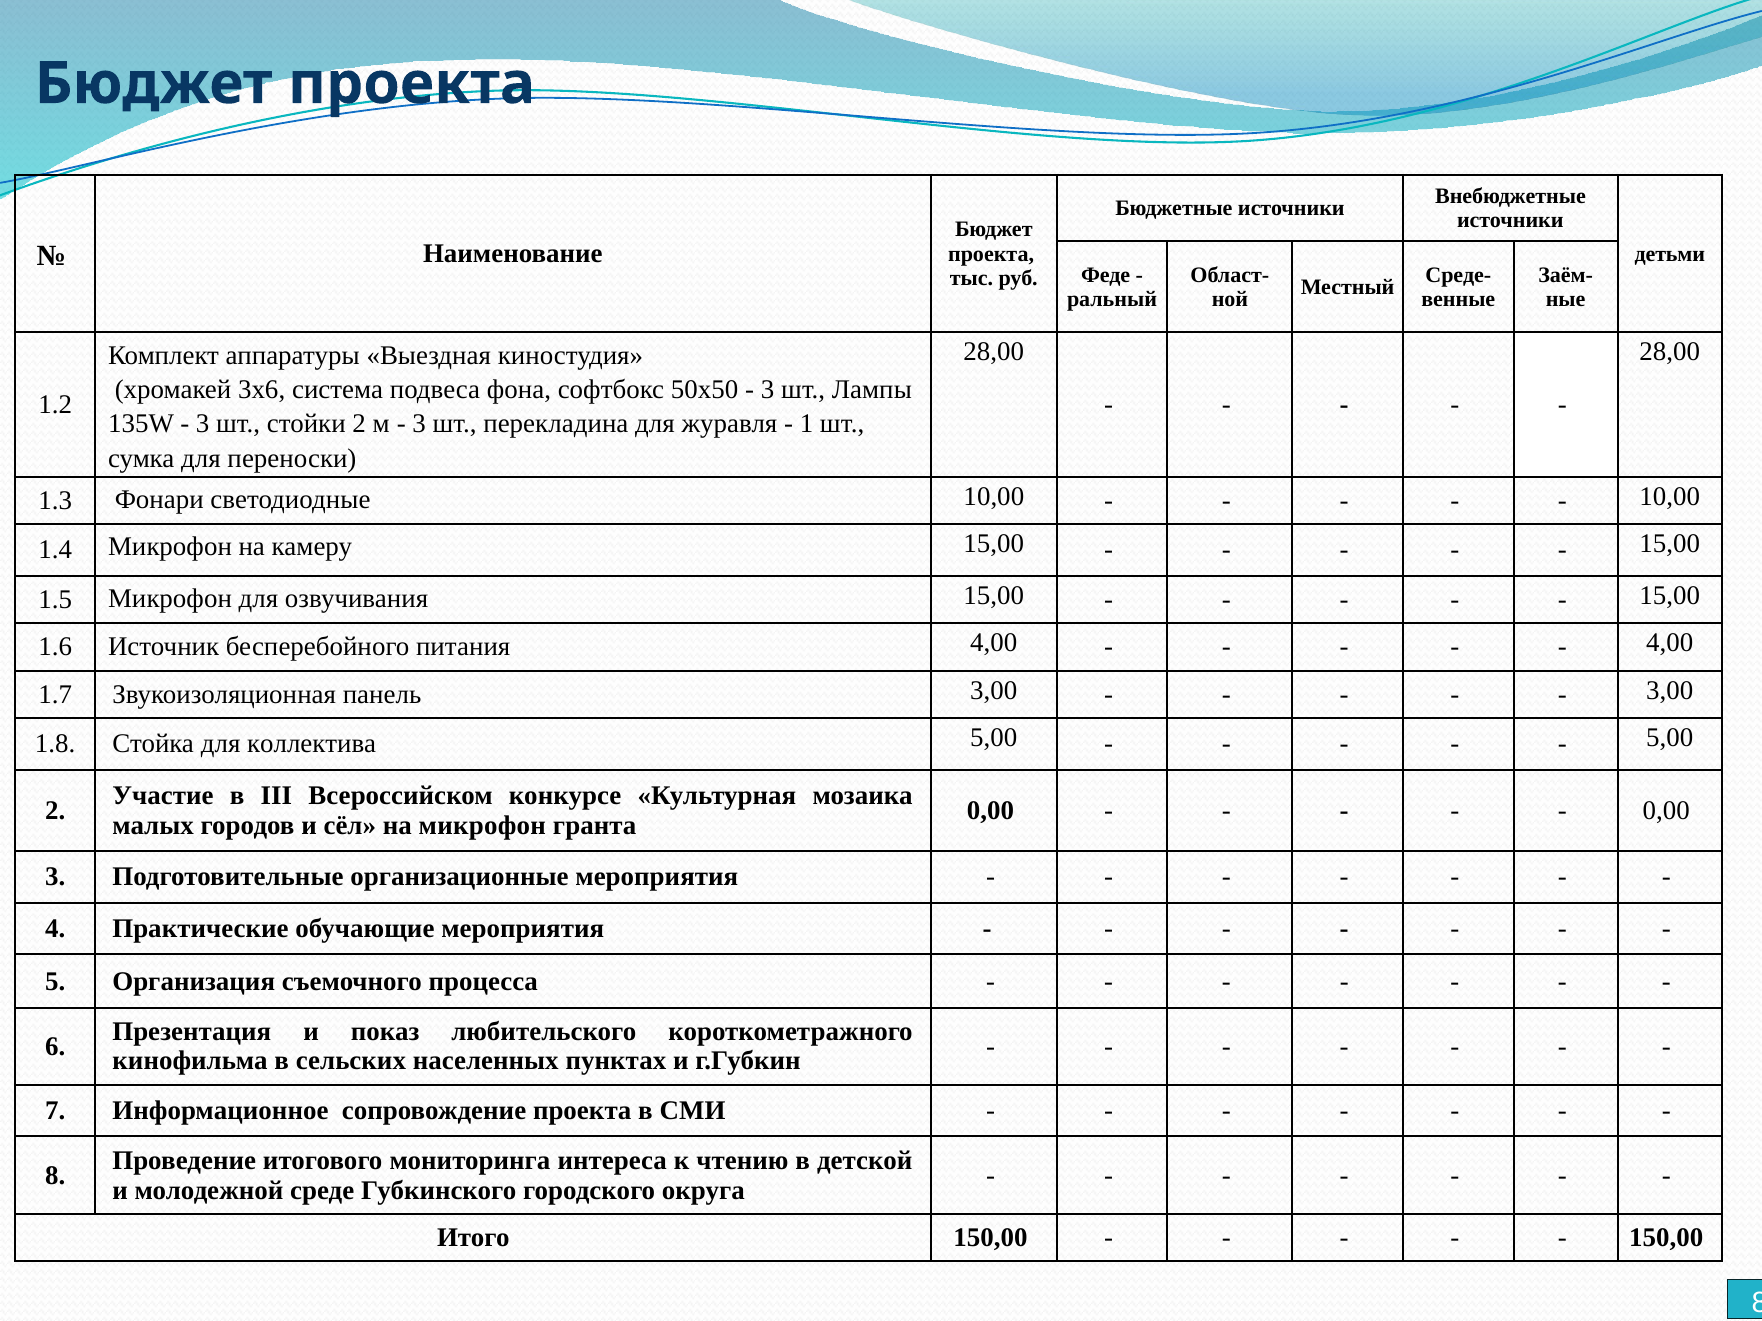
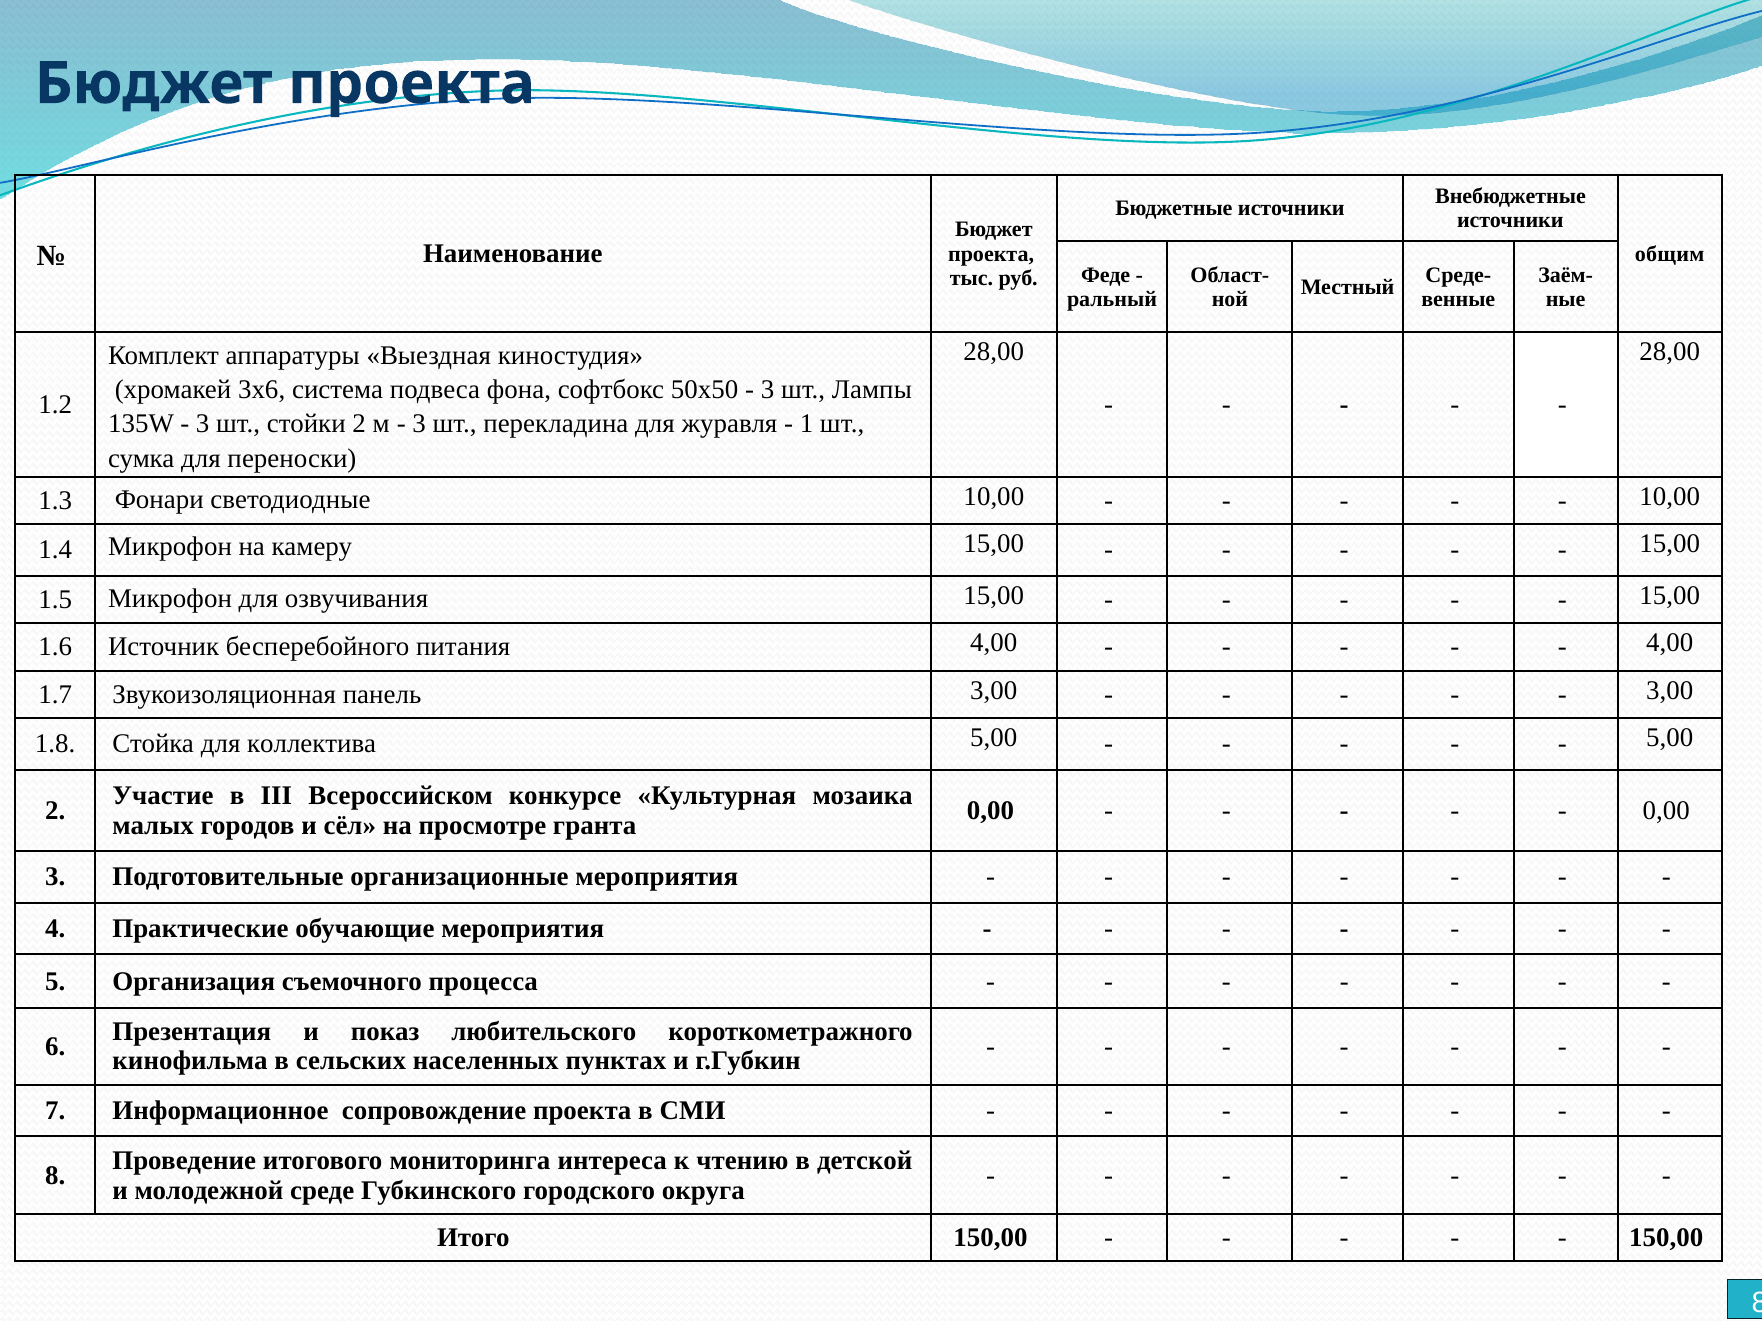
детьми: детьми -> общим
на микрофон: микрофон -> просмотре
